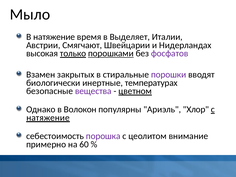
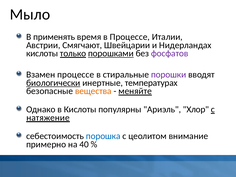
В натяжение: натяжение -> применять
в Выделяет: Выделяет -> Процессе
высокая at (42, 53): высокая -> кислоты
Взамен закрытых: закрытых -> процессе
биологически underline: none -> present
вещества colour: purple -> orange
цветном: цветном -> меняйте
в Волокон: Волокон -> Кислоты
порошка colour: purple -> blue
60: 60 -> 40
